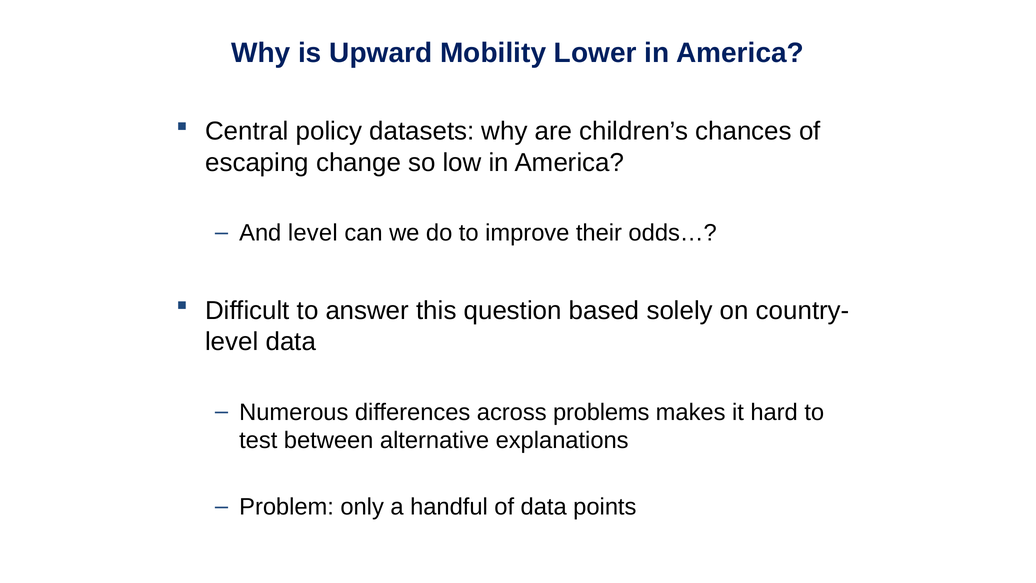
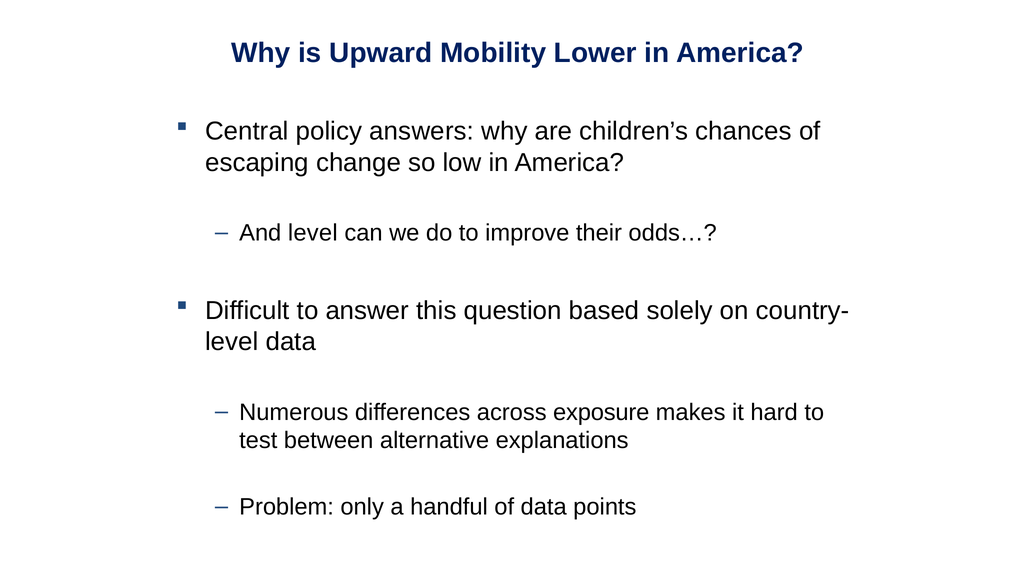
datasets: datasets -> answers
problems: problems -> exposure
